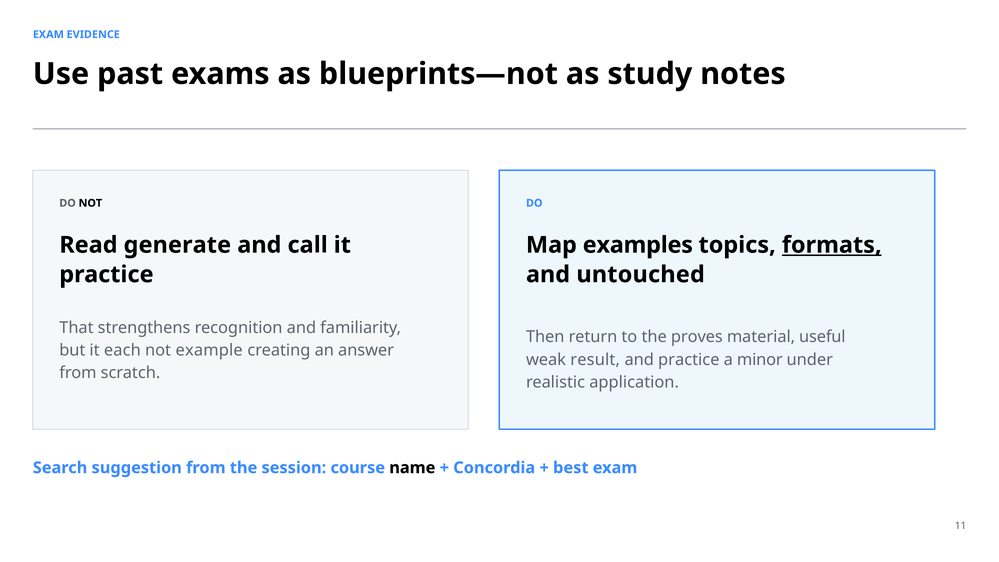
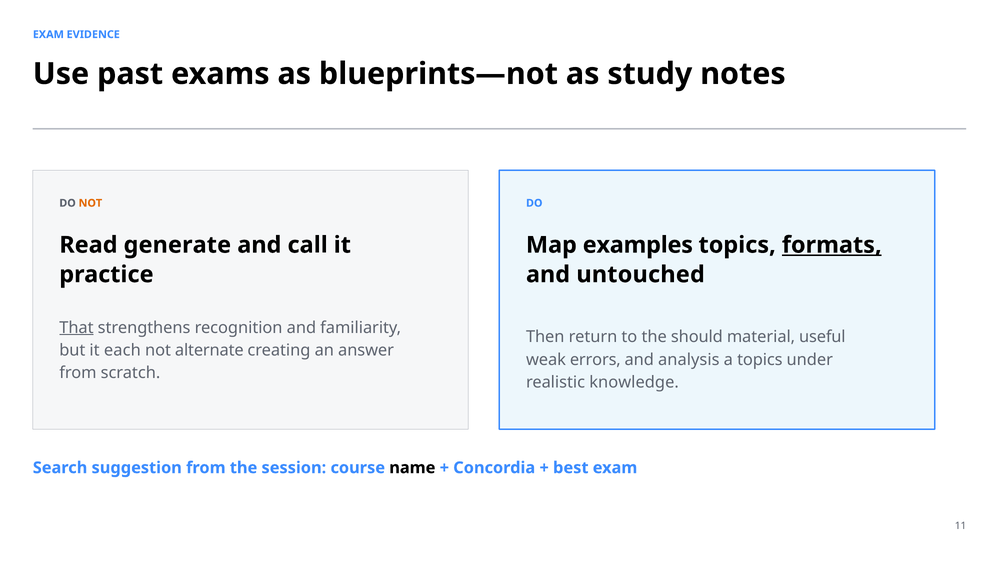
NOT at (90, 203) colour: black -> orange
That underline: none -> present
proves: proves -> should
example: example -> alternate
result: result -> errors
and practice: practice -> analysis
a minor: minor -> topics
application: application -> knowledge
